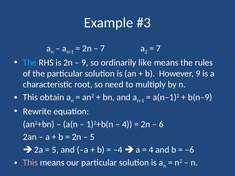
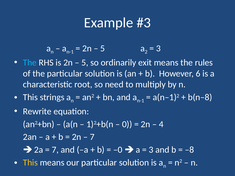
7 at (103, 48): 7 -> 5
7 at (158, 48): 7 -> 3
9 at (85, 63): 9 -> 5
like: like -> exit
However 9: 9 -> 6
obtain: obtain -> strings
b(n–9: b(n–9 -> b(n–8
4 at (127, 124): 4 -> 0
6: 6 -> 4
5 at (92, 137): 5 -> 7
5 at (55, 150): 5 -> 7
–4: –4 -> –0
4 at (151, 150): 4 -> 3
–6: –6 -> –8
This at (30, 163) colour: pink -> yellow
